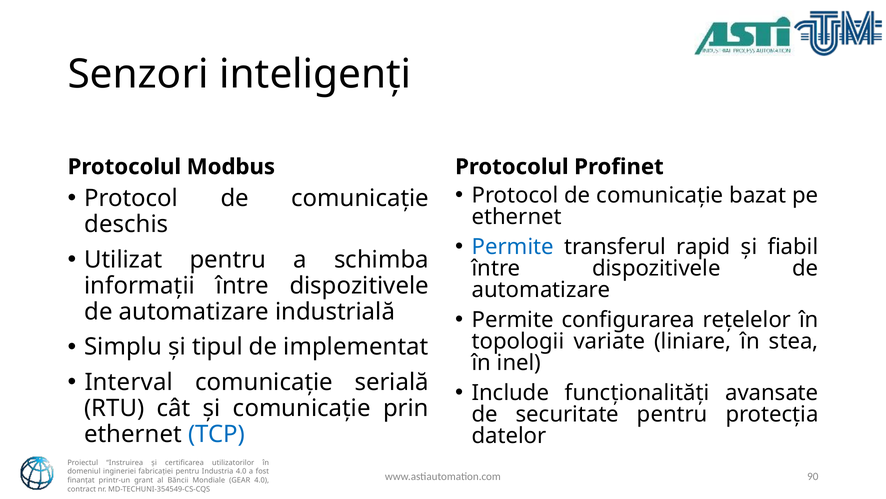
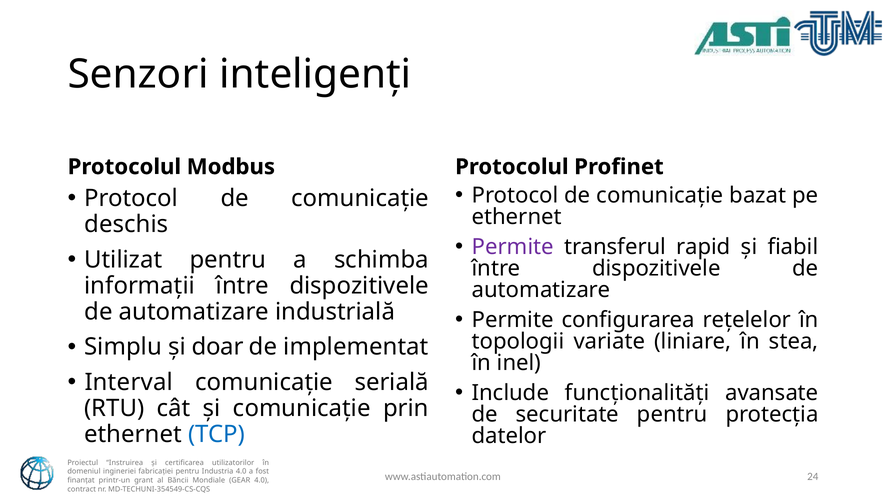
Permite at (513, 247) colour: blue -> purple
tipul: tipul -> doar
90: 90 -> 24
